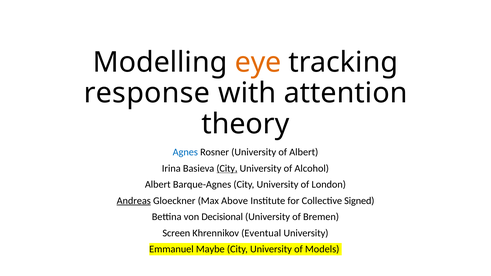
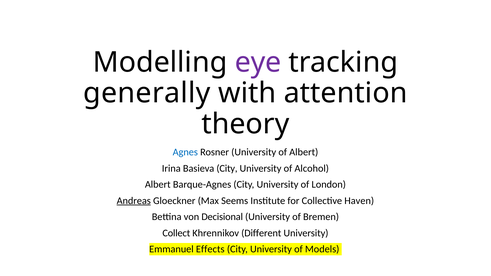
eye colour: orange -> purple
response: response -> generally
City at (227, 169) underline: present -> none
Above: Above -> Seems
Signed: Signed -> Haven
Screen: Screen -> Collect
Eventual: Eventual -> Different
Maybe: Maybe -> Effects
